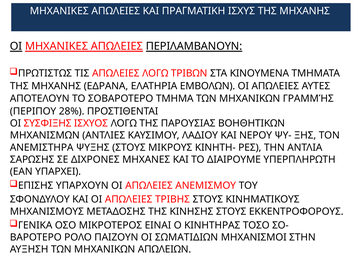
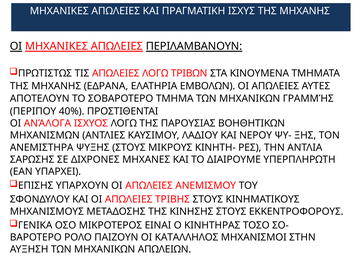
28%: 28% -> 40%
ΣΥΣΦΙΞΗΣ: ΣΥΣΦΙΞΗΣ -> ΑΝΆΛΟΓΑ
ΣΩΜΑΤΙΔΙΩΝ: ΣΩΜΑΤΙΔΙΩΝ -> ΚΑΤΑΛΛΗΛΟΣ
